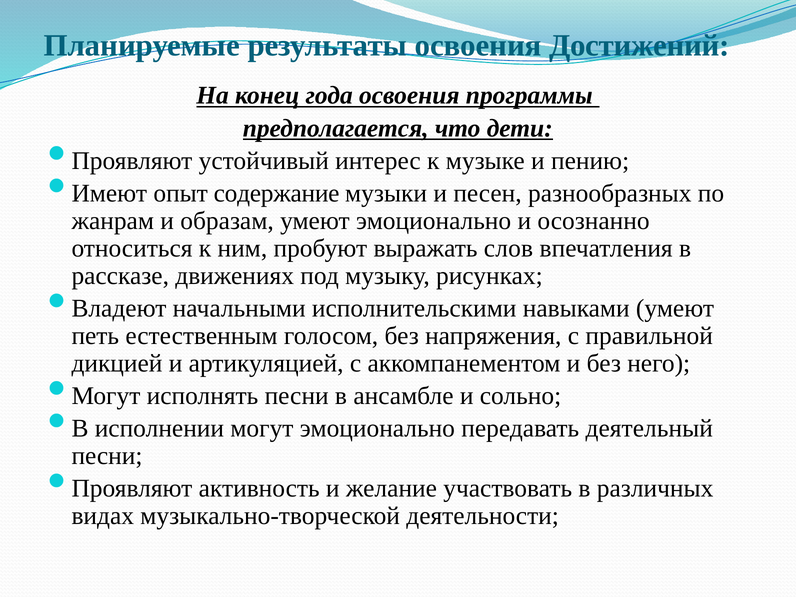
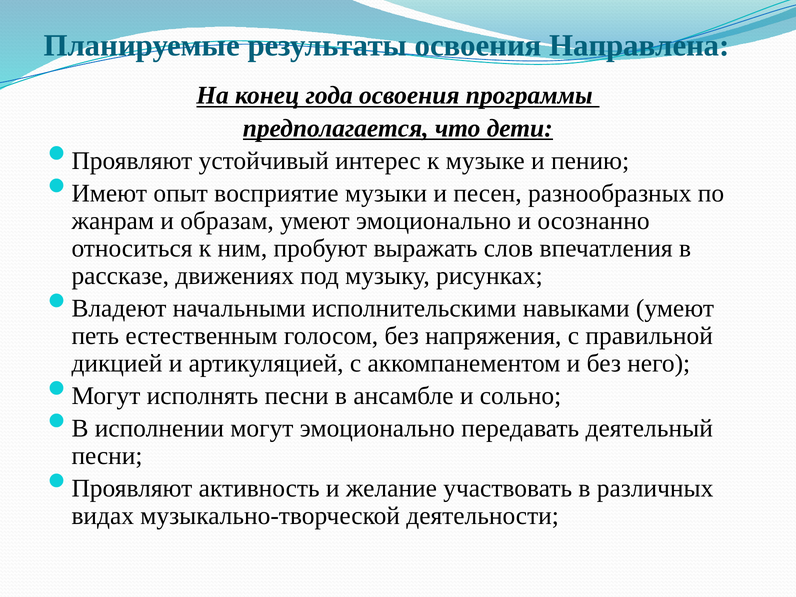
Достижений: Достижений -> Направлена
содержание: содержание -> восприятие
